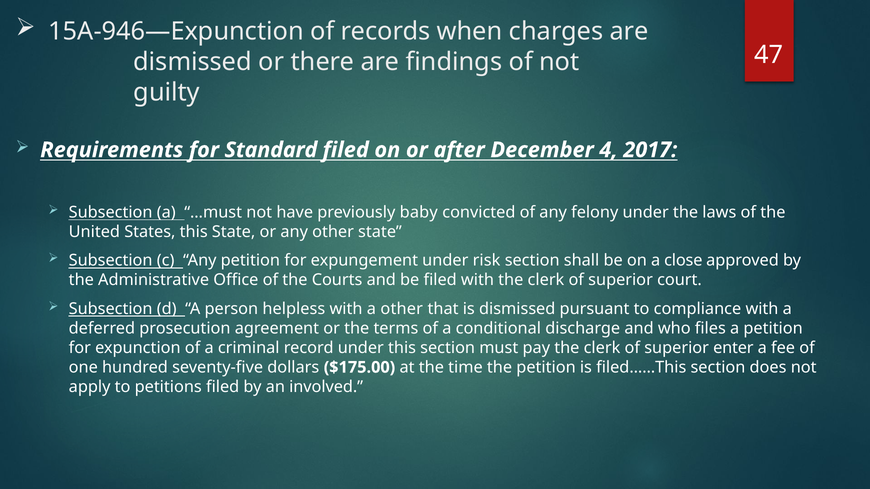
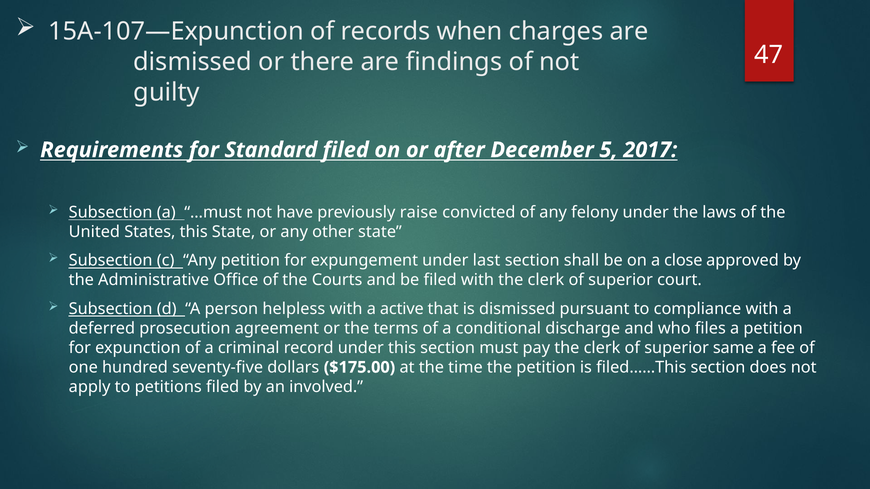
15A-946—Expunction: 15A-946—Expunction -> 15A-107—Expunction
4: 4 -> 5
baby: baby -> raise
risk: risk -> last
a other: other -> active
enter: enter -> same
